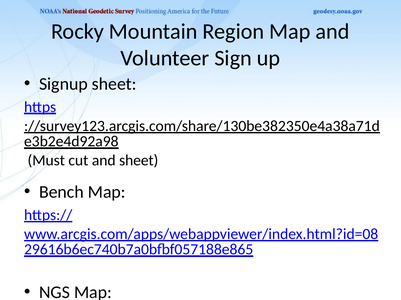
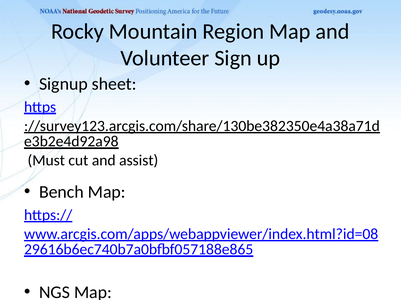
and sheet: sheet -> assist
